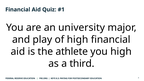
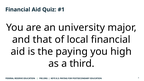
play: play -> that
of high: high -> local
the athlete: athlete -> paying
